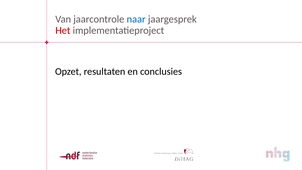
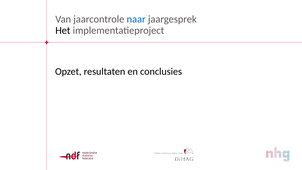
Het colour: red -> black
